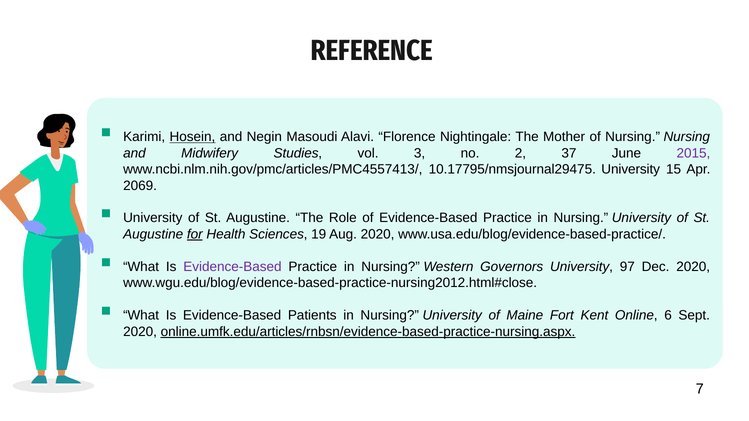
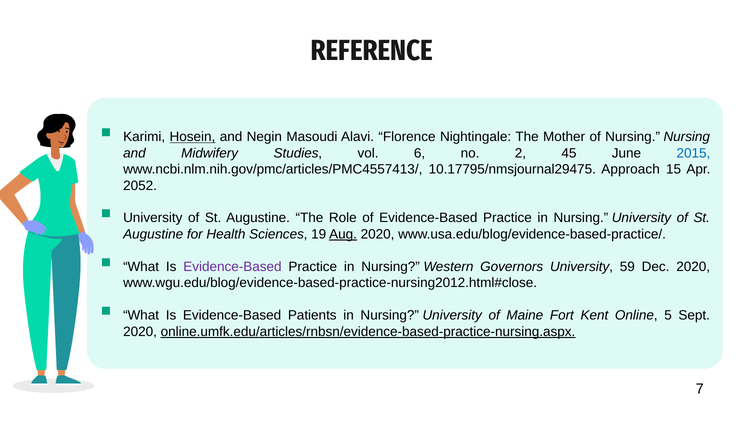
3: 3 -> 6
37: 37 -> 45
2015 colour: purple -> blue
10.17795/nmsjournal29475 University: University -> Approach
2069: 2069 -> 2052
for underline: present -> none
Aug underline: none -> present
97: 97 -> 59
6: 6 -> 5
